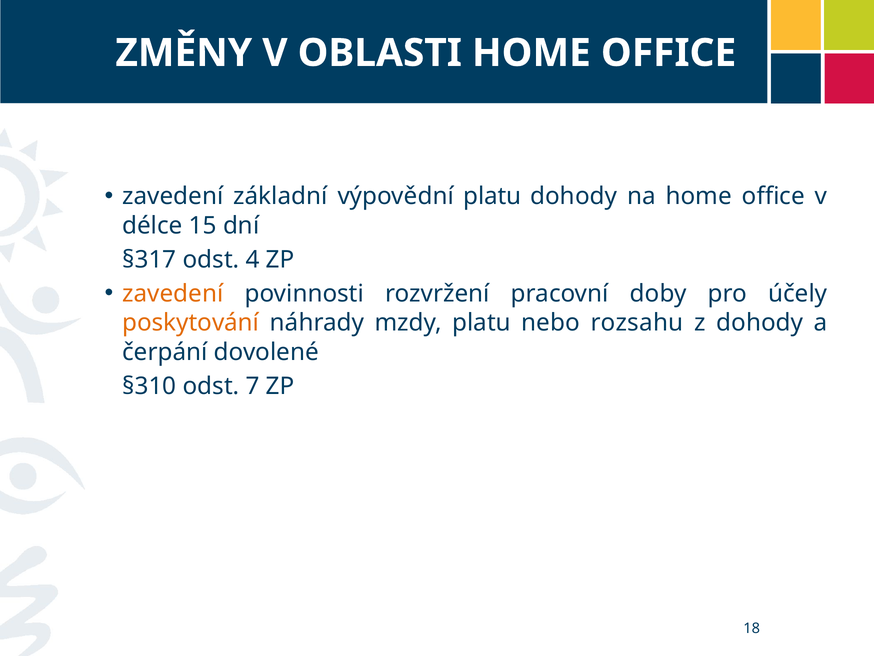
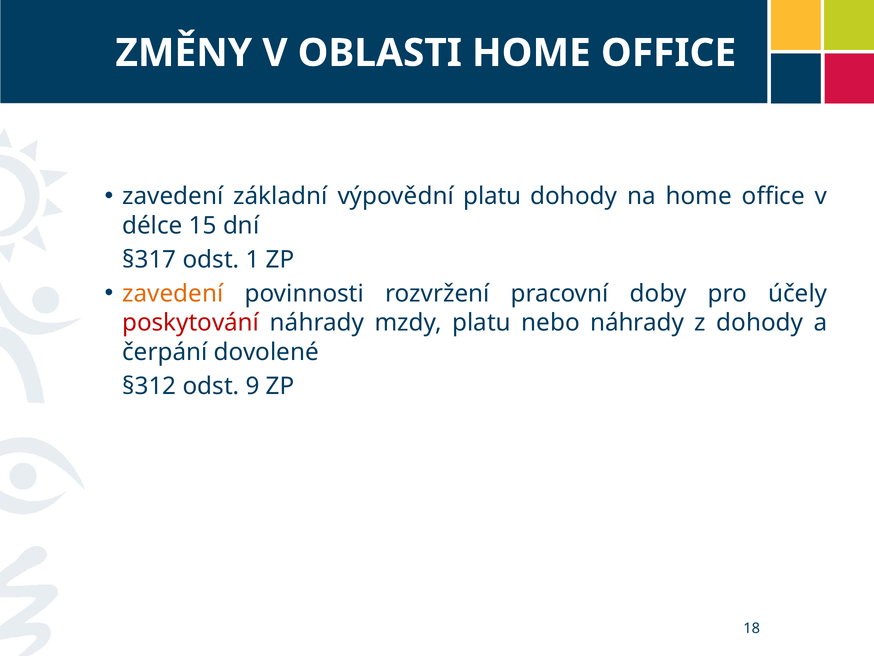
4: 4 -> 1
poskytování colour: orange -> red
nebo rozsahu: rozsahu -> náhrady
§310: §310 -> §312
7: 7 -> 9
